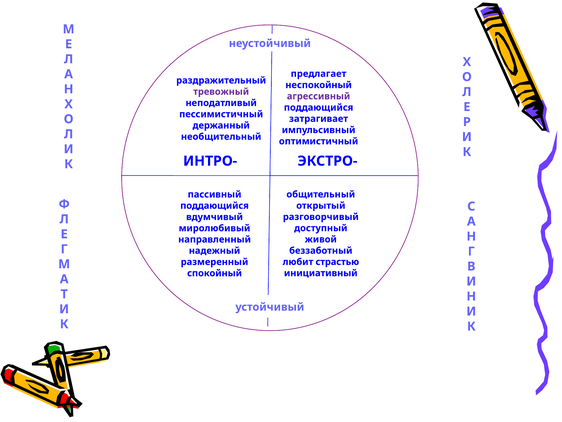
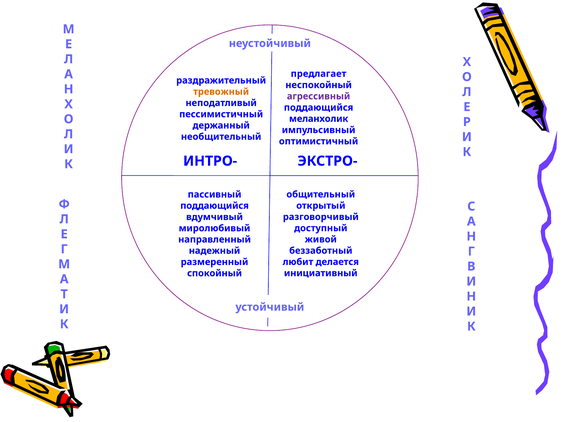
тревожный colour: purple -> orange
затрагивает: затрагивает -> меланхолик
страстью: страстью -> делается
